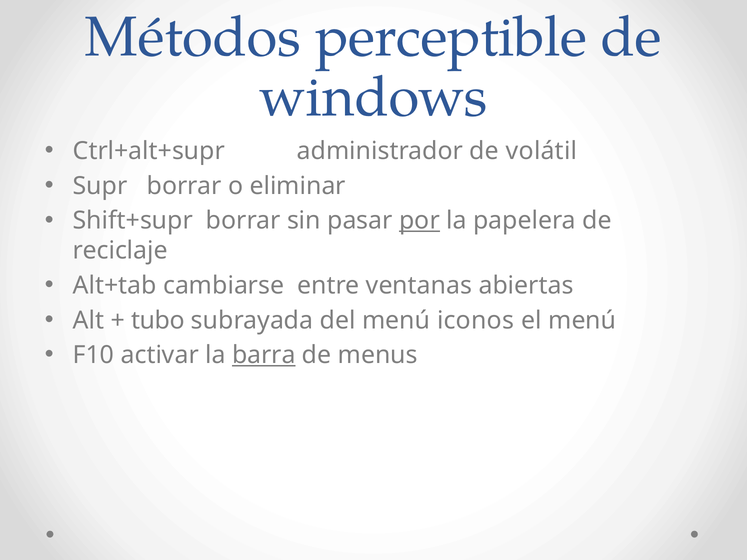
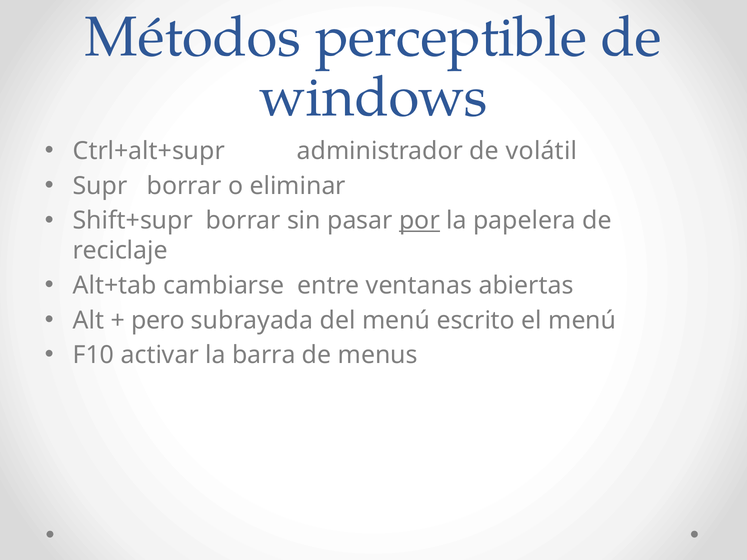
tubo: tubo -> pero
iconos: iconos -> escrito
barra underline: present -> none
